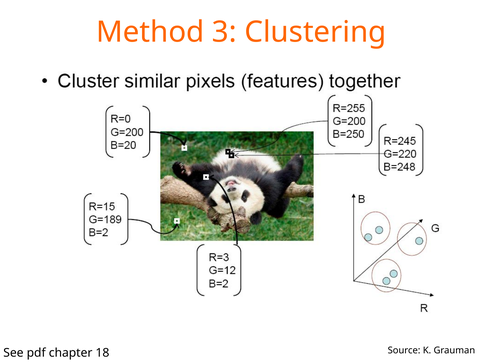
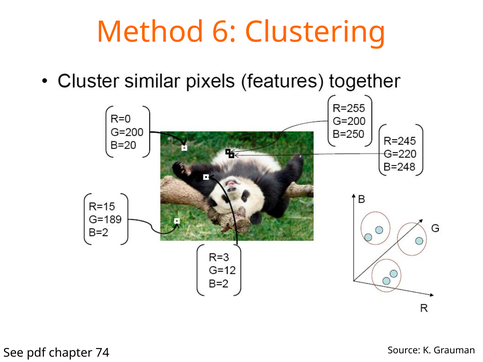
3: 3 -> 6
18: 18 -> 74
